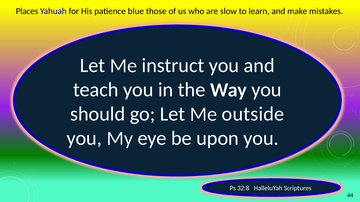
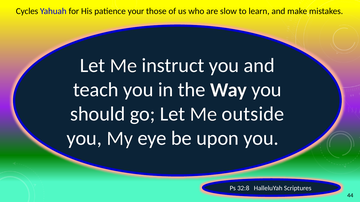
Places: Places -> Cycles
blue: blue -> your
